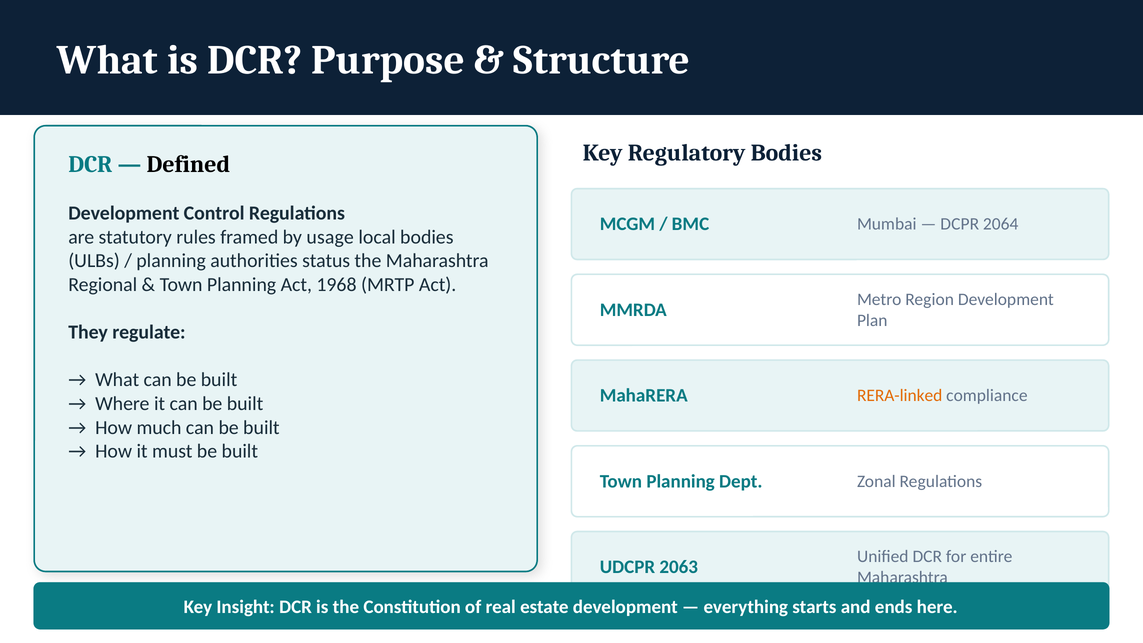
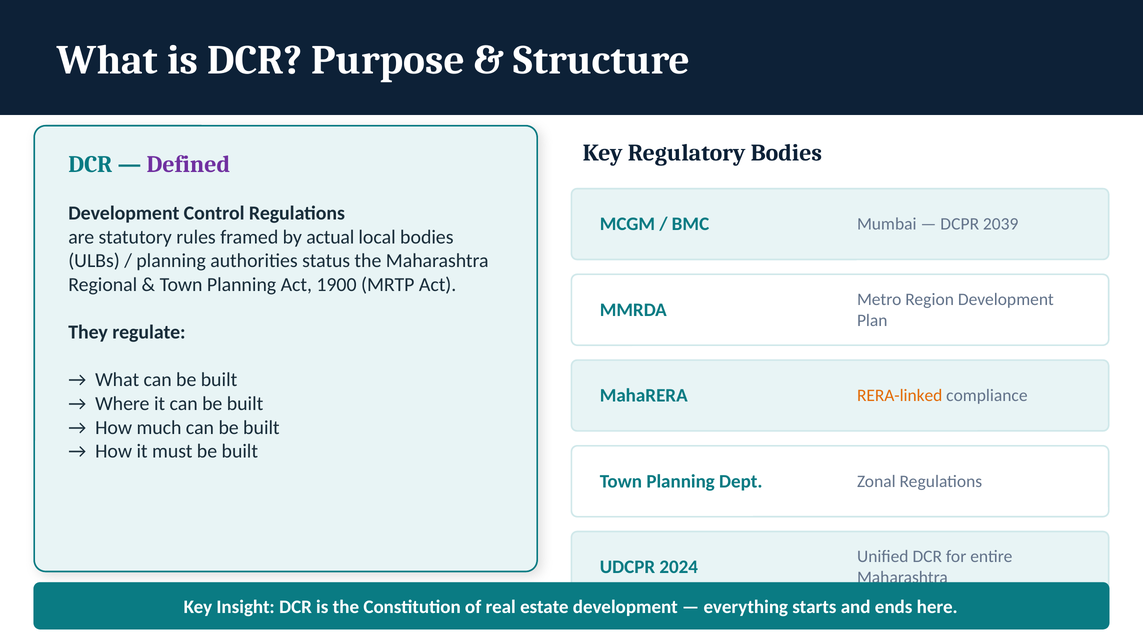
Defined colour: black -> purple
2064: 2064 -> 2039
usage: usage -> actual
1968: 1968 -> 1900
2063: 2063 -> 2024
